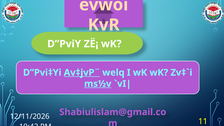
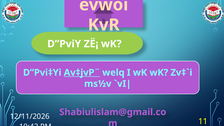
ms½v underline: present -> none
